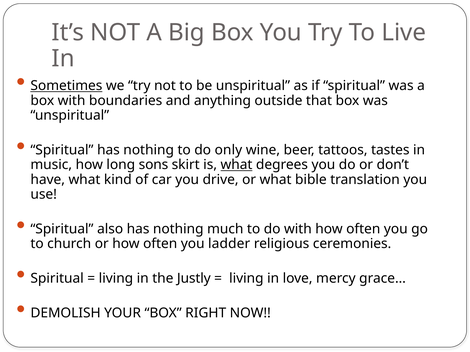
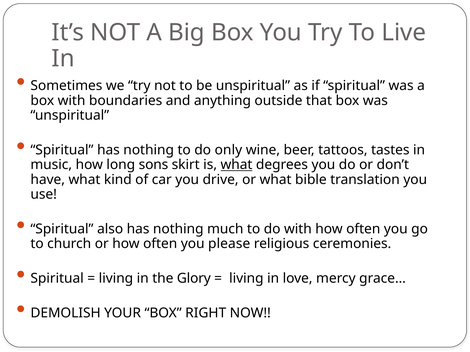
Sometimes underline: present -> none
ladder: ladder -> please
Justly: Justly -> Glory
